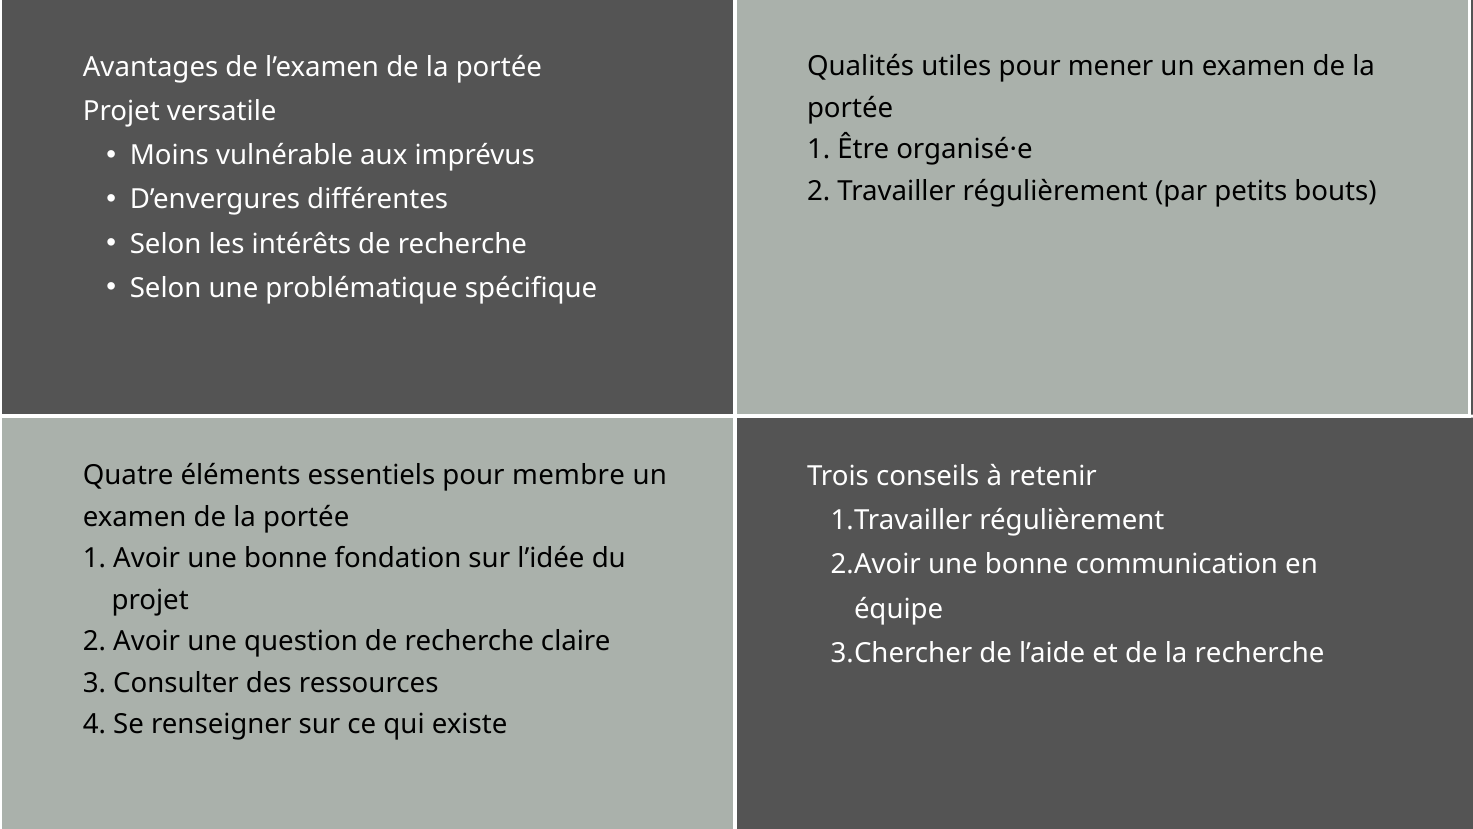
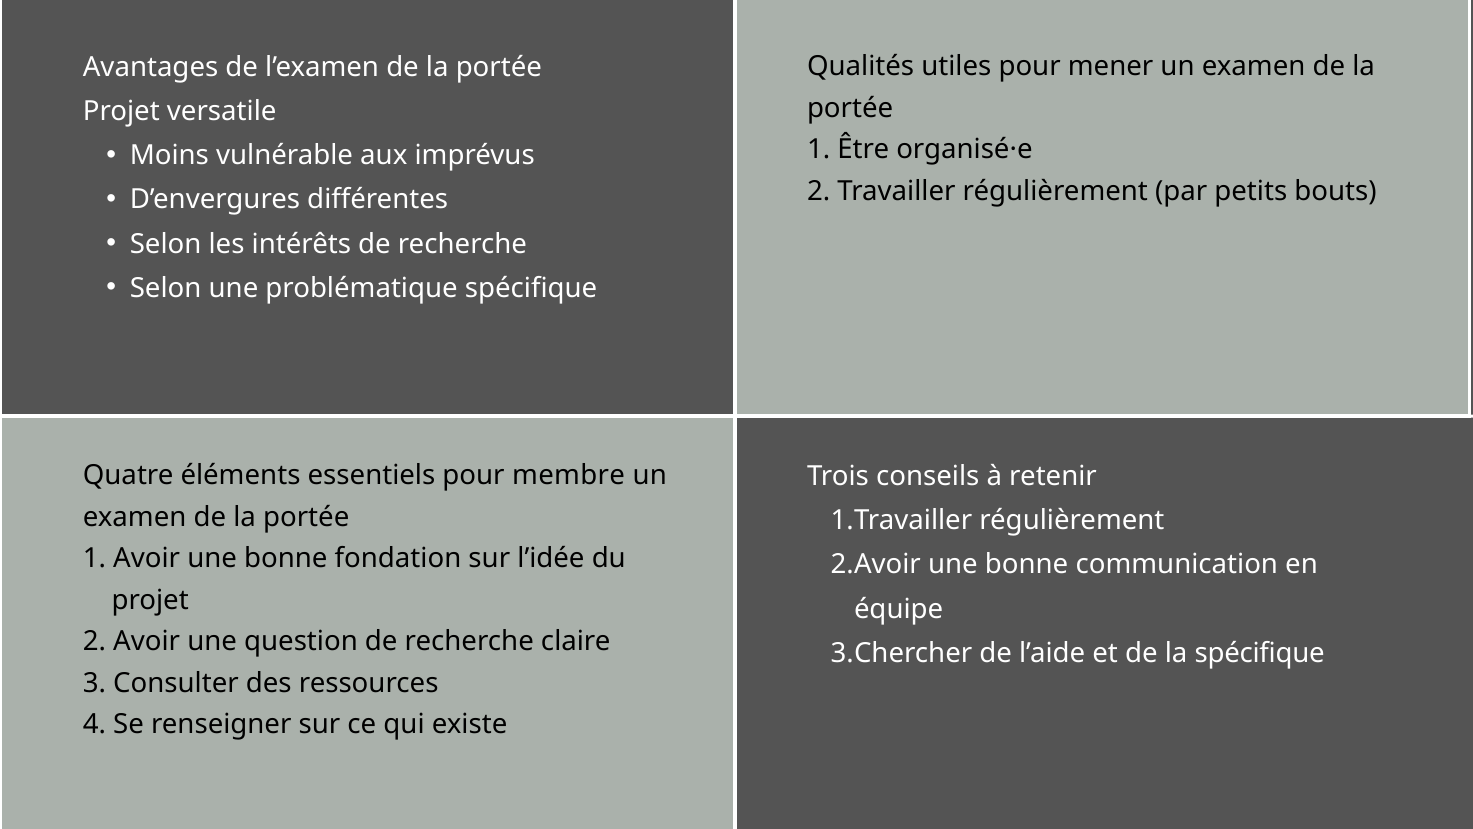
la recherche: recherche -> spécifique
